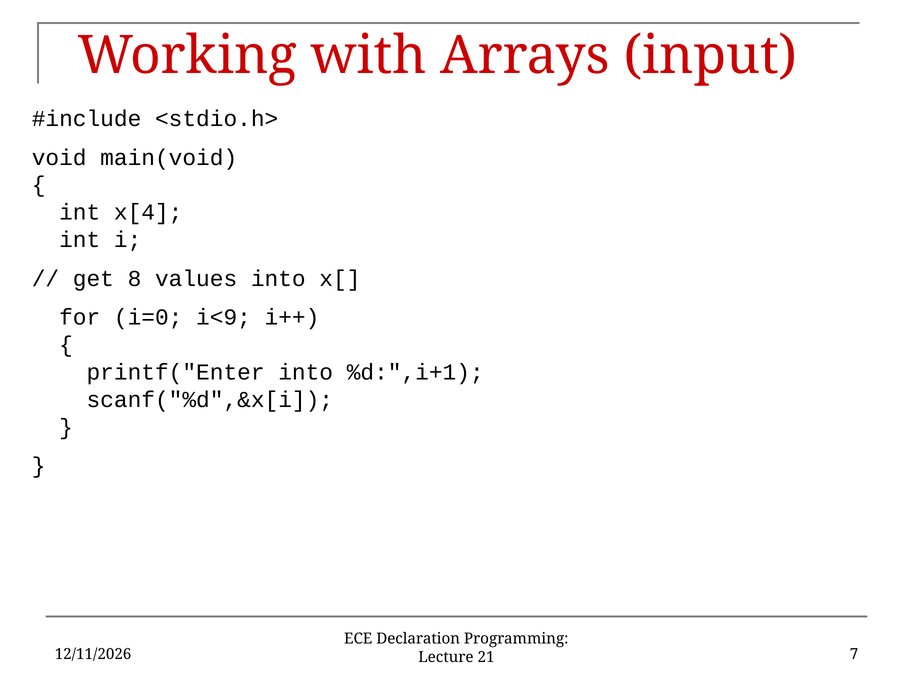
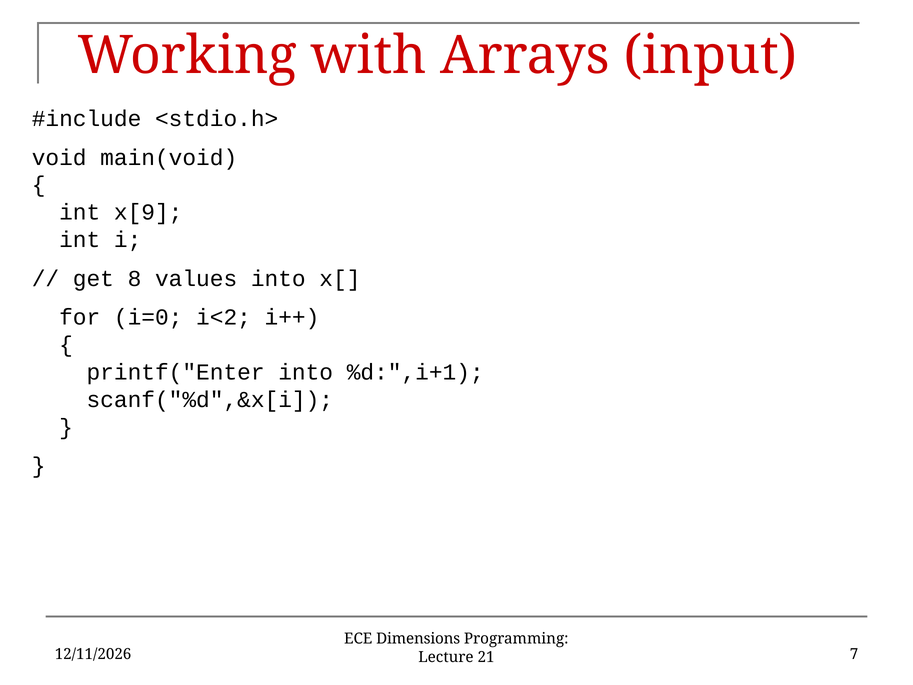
x[4: x[4 -> x[9
i<9: i<9 -> i<2
Declaration: Declaration -> Dimensions
